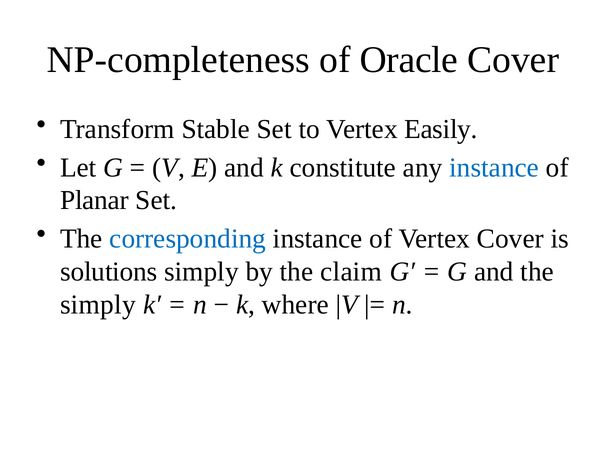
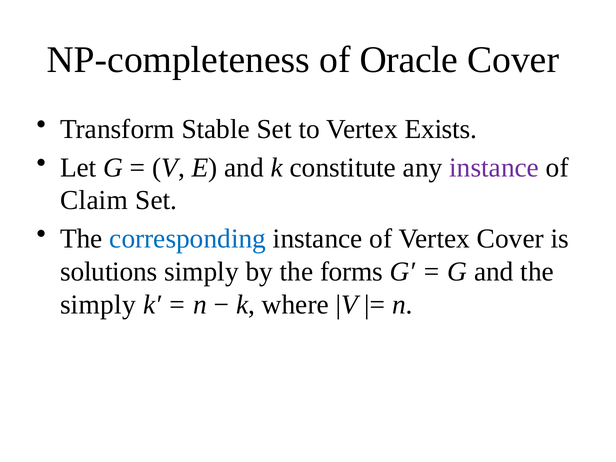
Easily: Easily -> Exists
instance at (494, 168) colour: blue -> purple
Planar: Planar -> Claim
claim: claim -> forms
